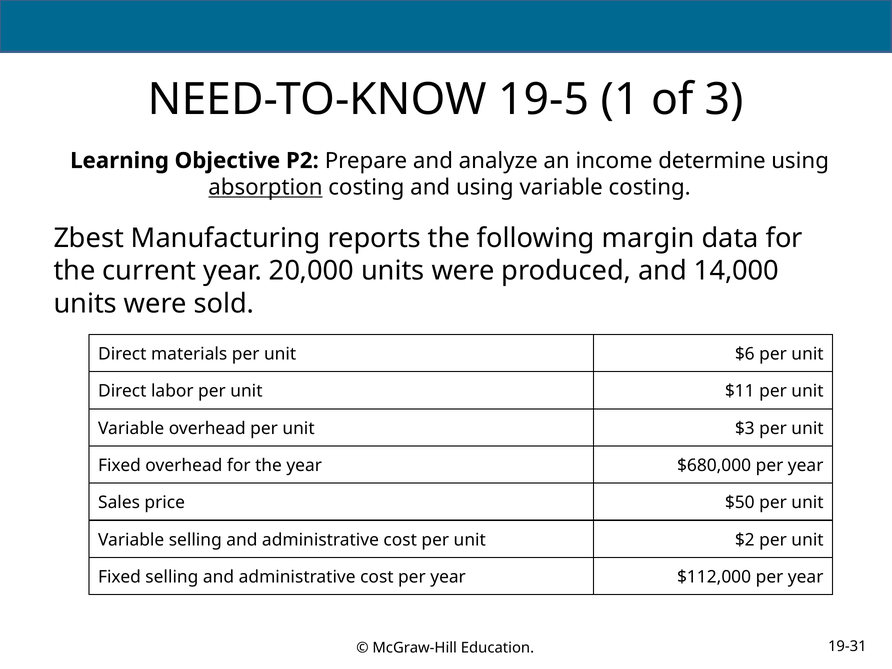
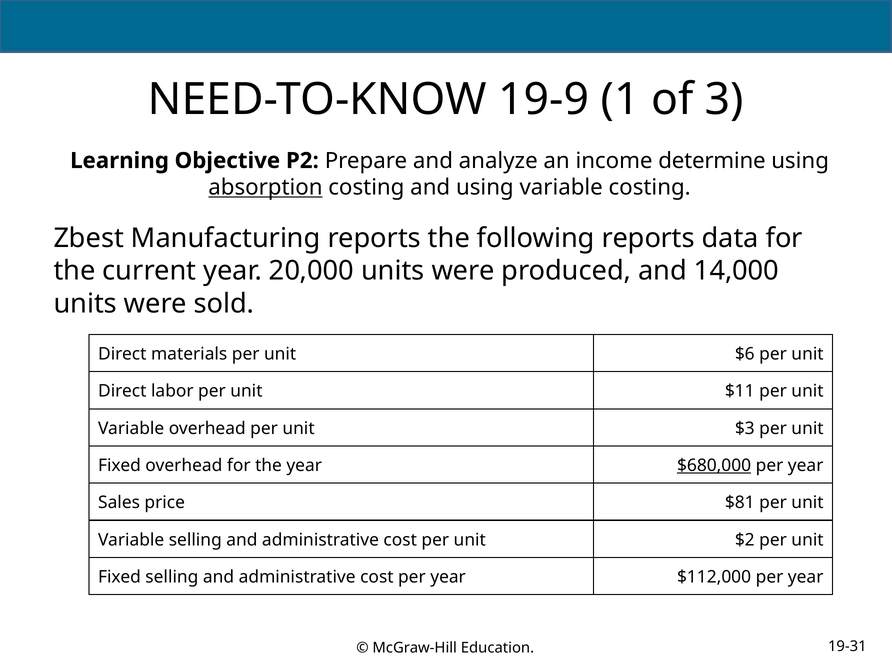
19-5: 19-5 -> 19-9
following margin: margin -> reports
$680,000 underline: none -> present
$50: $50 -> $81
